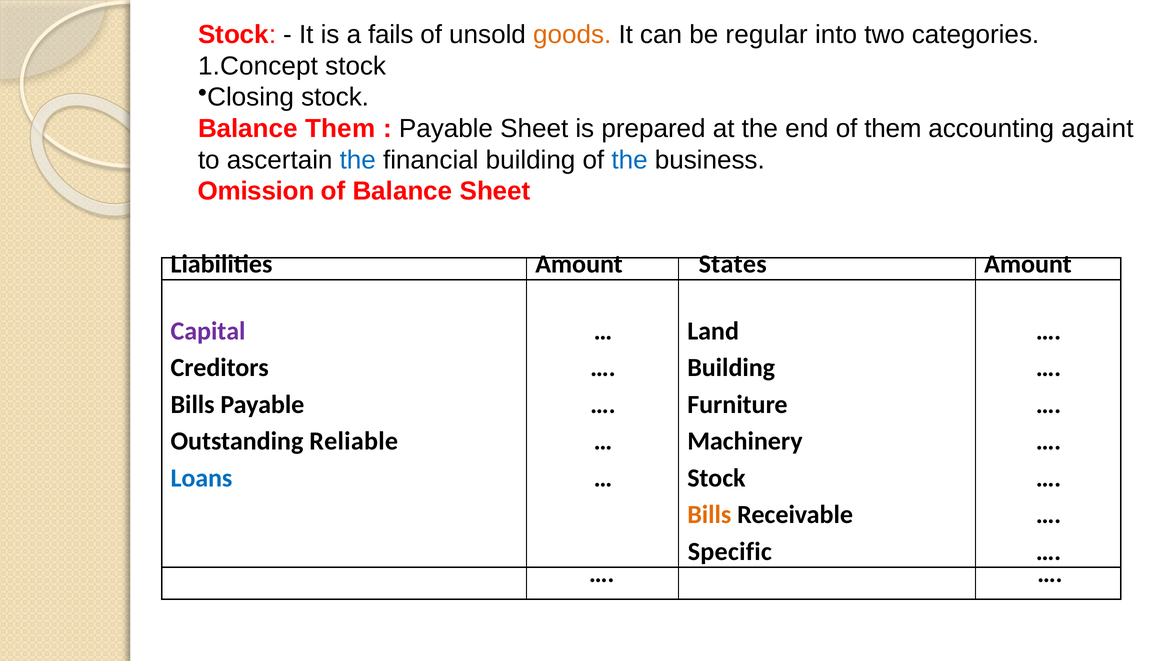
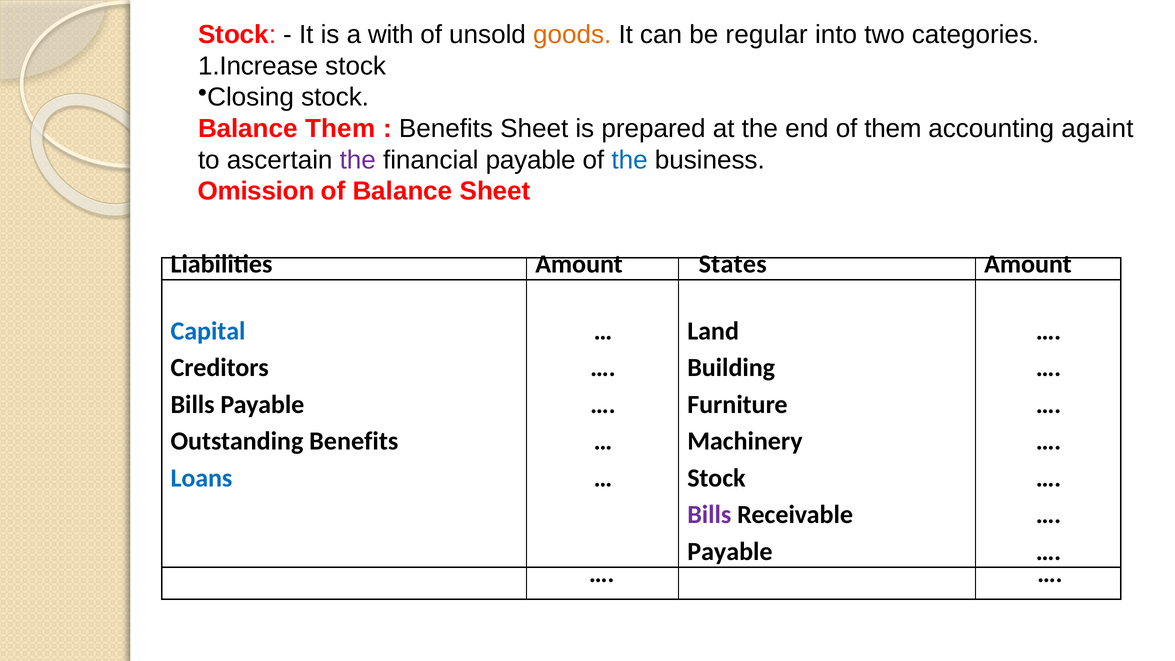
fails: fails -> with
1.Concept: 1.Concept -> 1.Increase
Payable at (446, 129): Payable -> Benefits
the at (358, 160) colour: blue -> purple
financial building: building -> payable
Capital colour: purple -> blue
Outstanding Reliable: Reliable -> Benefits
Bills at (709, 515) colour: orange -> purple
Specific at (730, 551): Specific -> Payable
